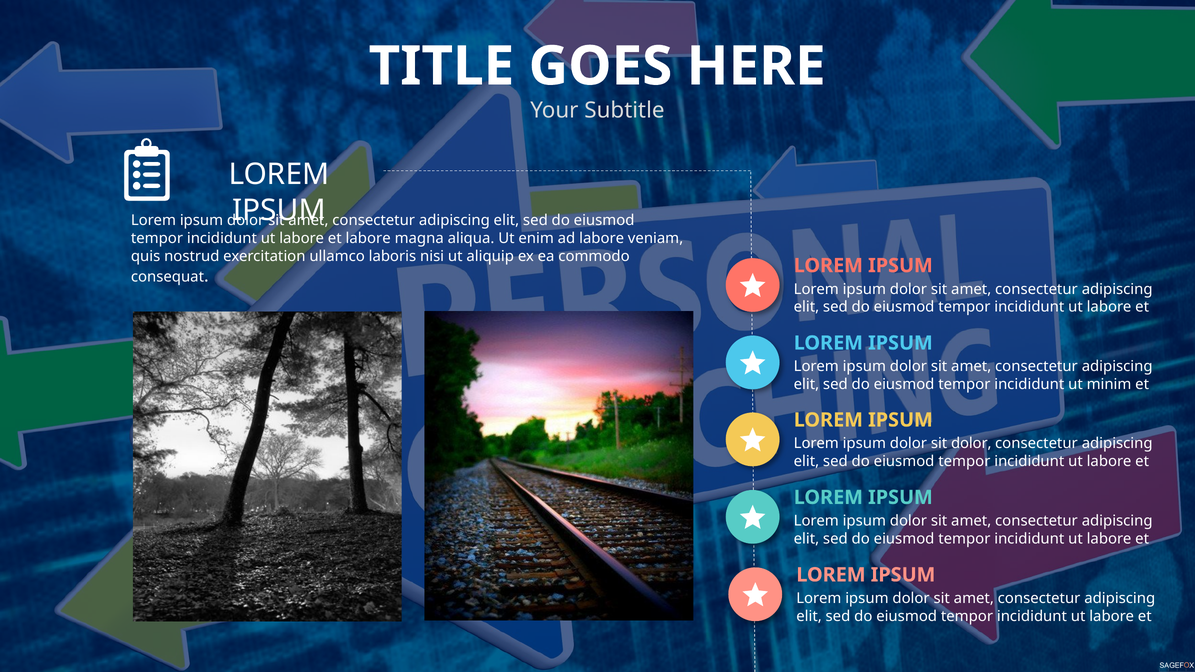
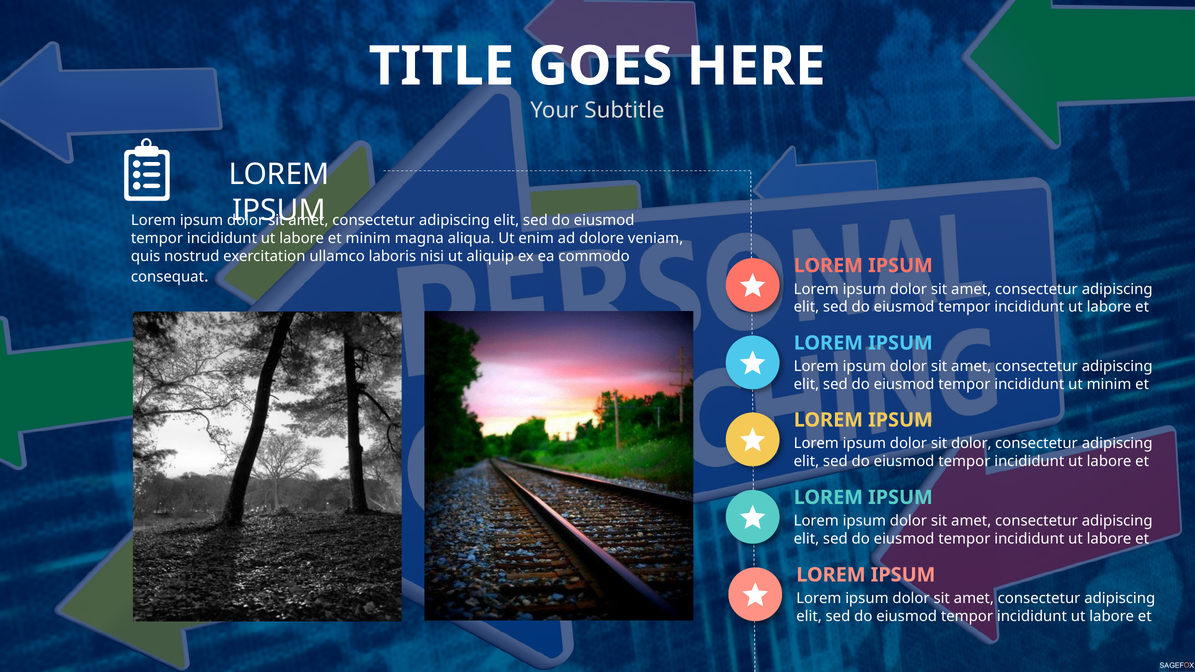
et labore: labore -> minim
ad labore: labore -> dolore
